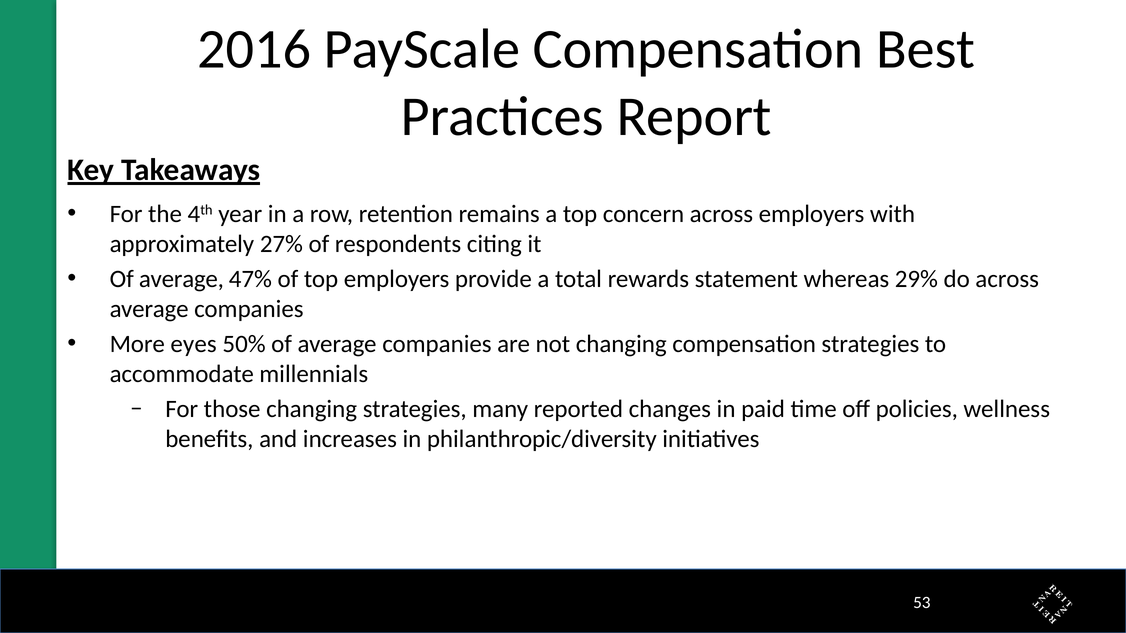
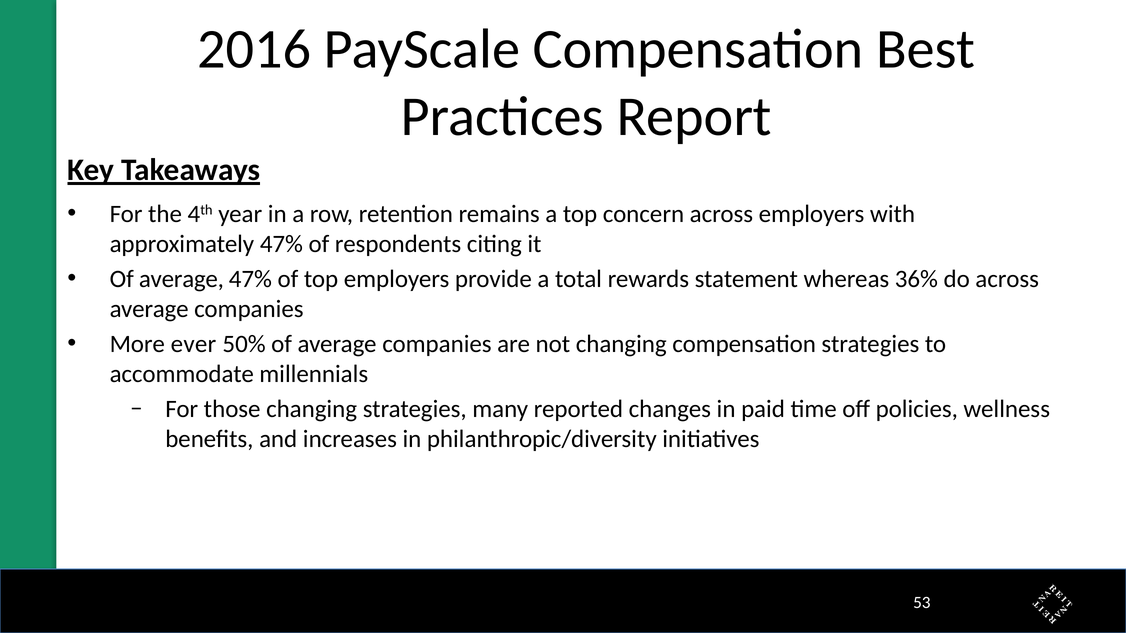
approximately 27%: 27% -> 47%
29%: 29% -> 36%
eyes: eyes -> ever
